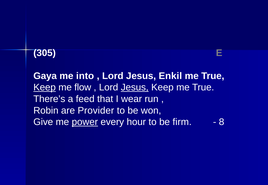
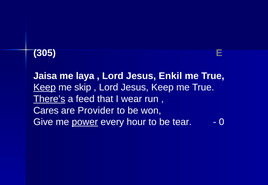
Gaya: Gaya -> Jaisa
into: into -> laya
flow: flow -> skip
Jesus at (135, 88) underline: present -> none
There’s underline: none -> present
Robin: Robin -> Cares
firm: firm -> tear
8: 8 -> 0
